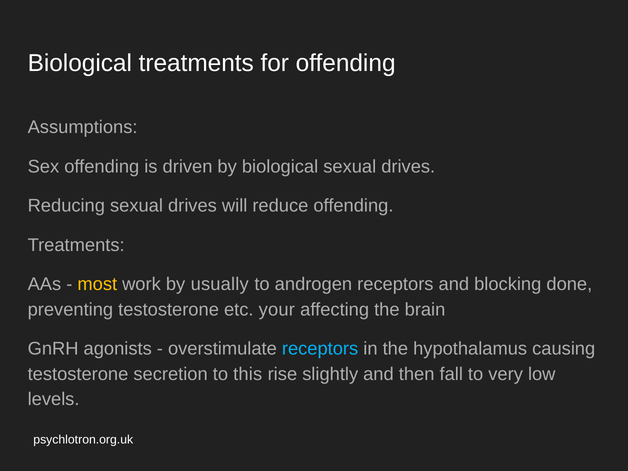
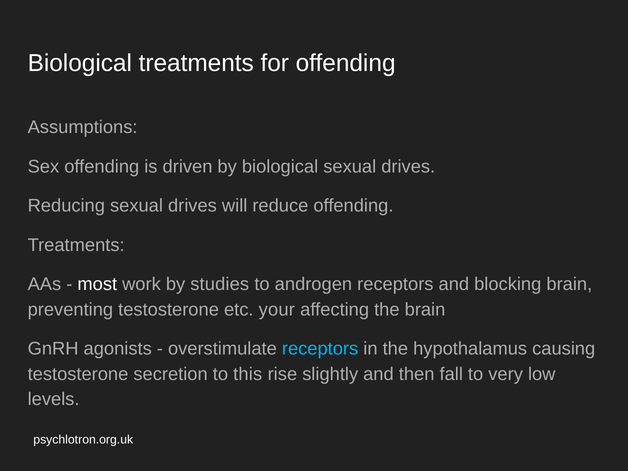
most colour: yellow -> white
usually: usually -> studies
blocking done: done -> brain
